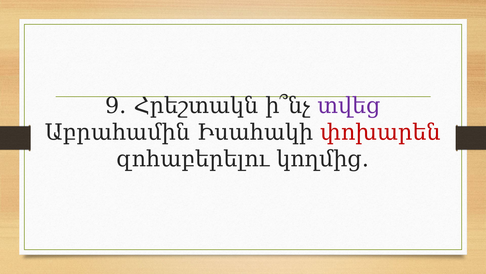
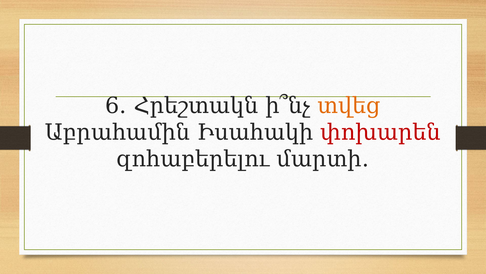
9․: 9․ -> 6․
տվեց colour: purple -> orange
կողմից․: կողմից․ -> մարտի․
